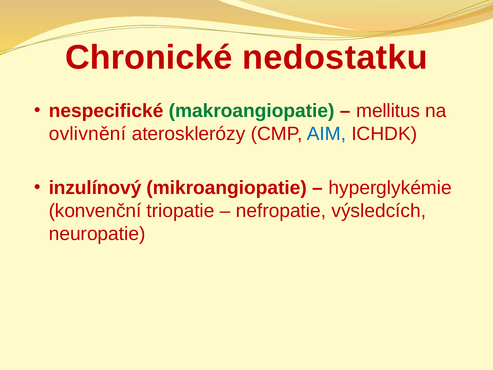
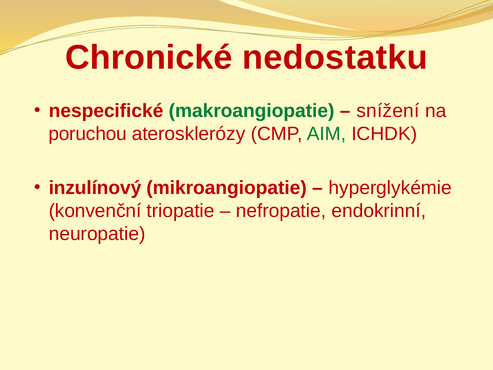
mellitus: mellitus -> snížení
ovlivnění: ovlivnění -> poruchou
AIM colour: blue -> green
výsledcích: výsledcích -> endokrinní
